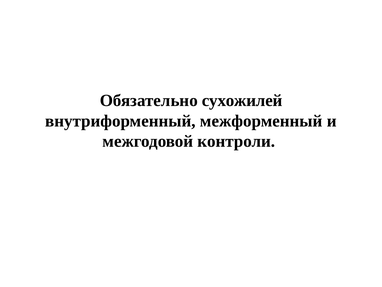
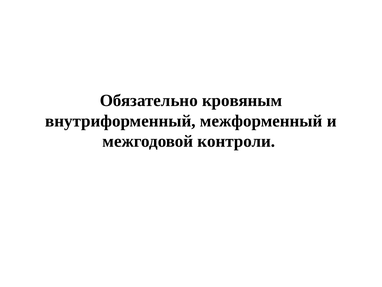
сухожилей: сухожилей -> кровяным
